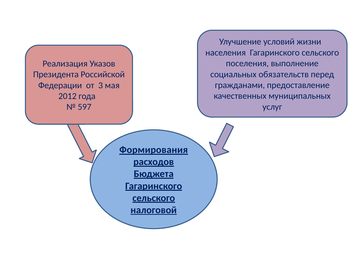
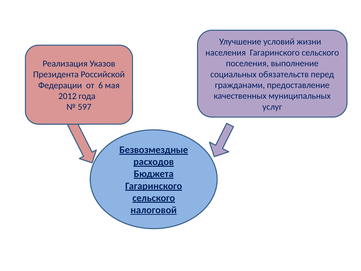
3: 3 -> 6
Формирования: Формирования -> Безвозмездные
